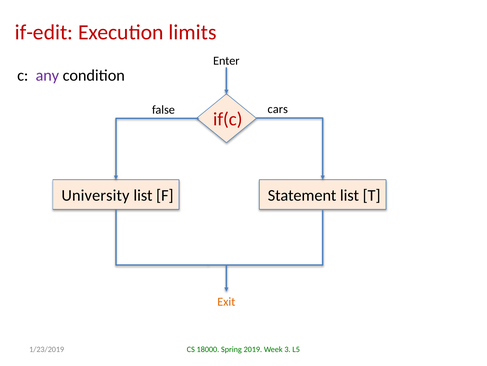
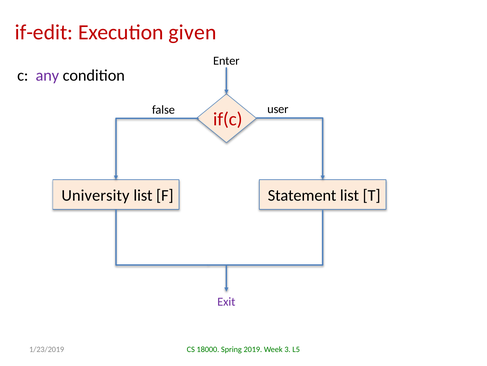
limits: limits -> given
cars: cars -> user
Exit colour: orange -> purple
